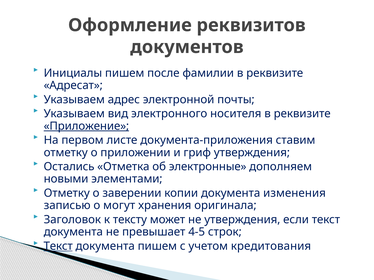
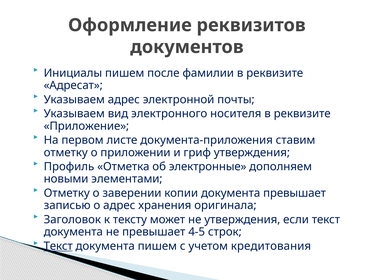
Приложение underline: present -> none
Остались: Остались -> Профиль
документа изменения: изменения -> превышает
о могут: могут -> адрес
